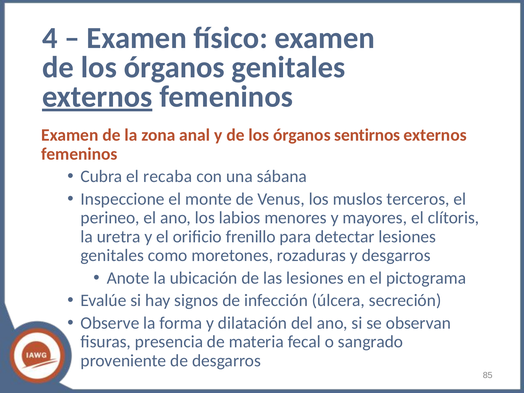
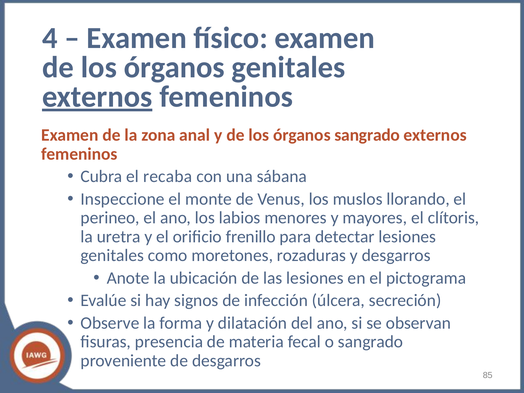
órganos sentirnos: sentirnos -> sangrado
terceros: terceros -> llorando
